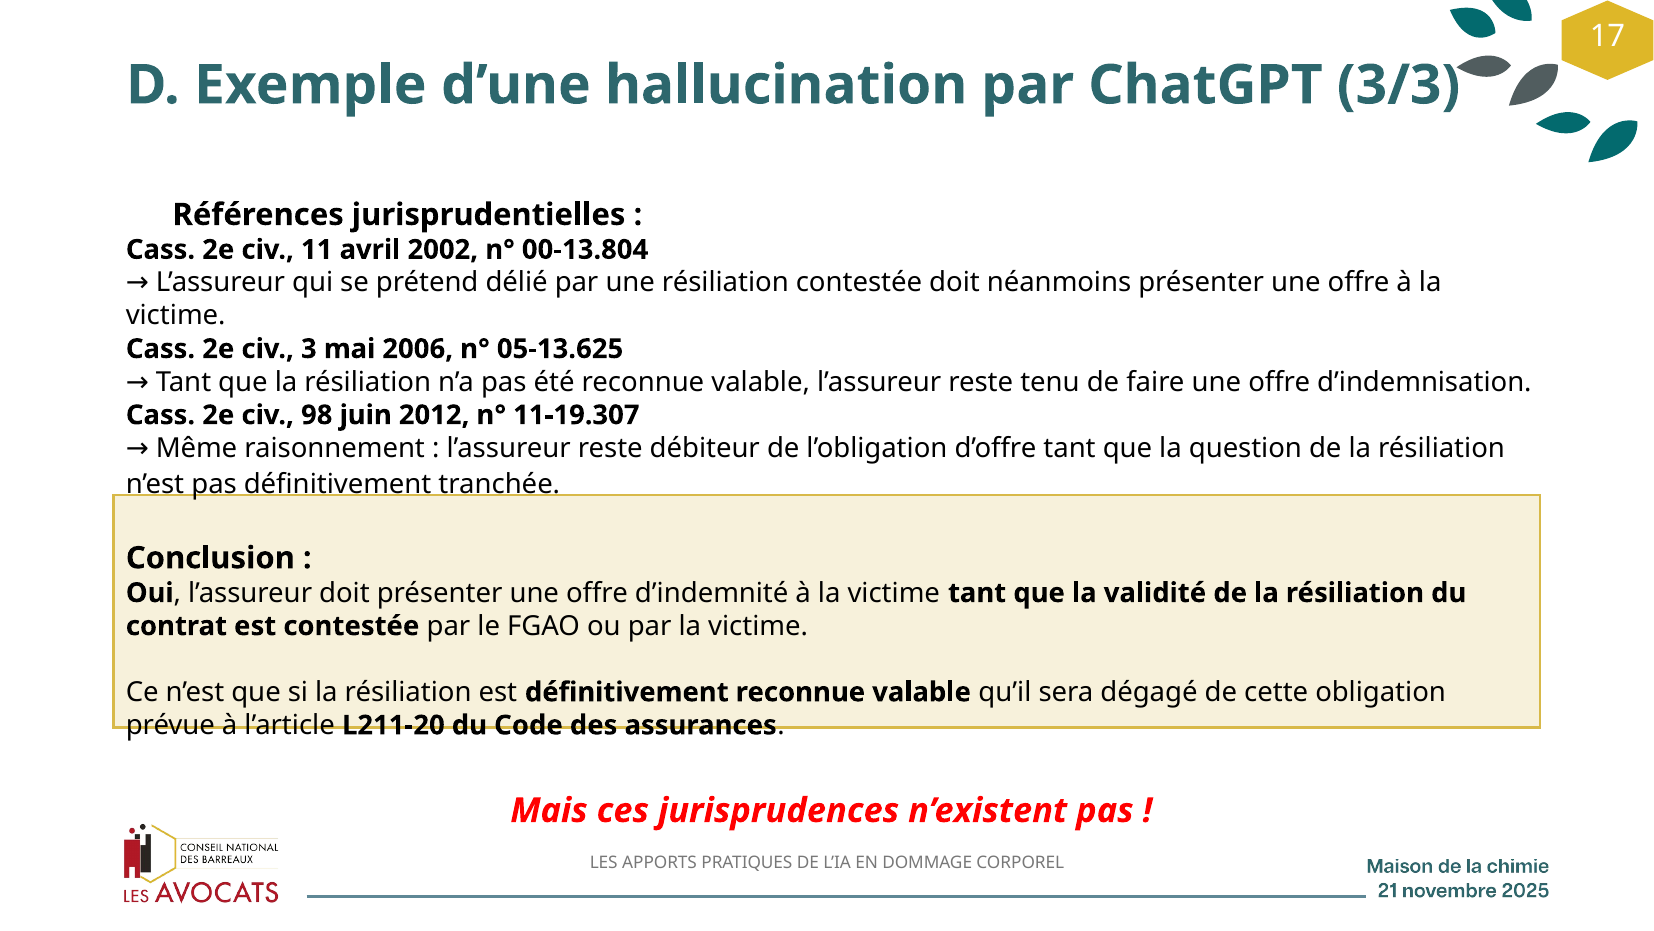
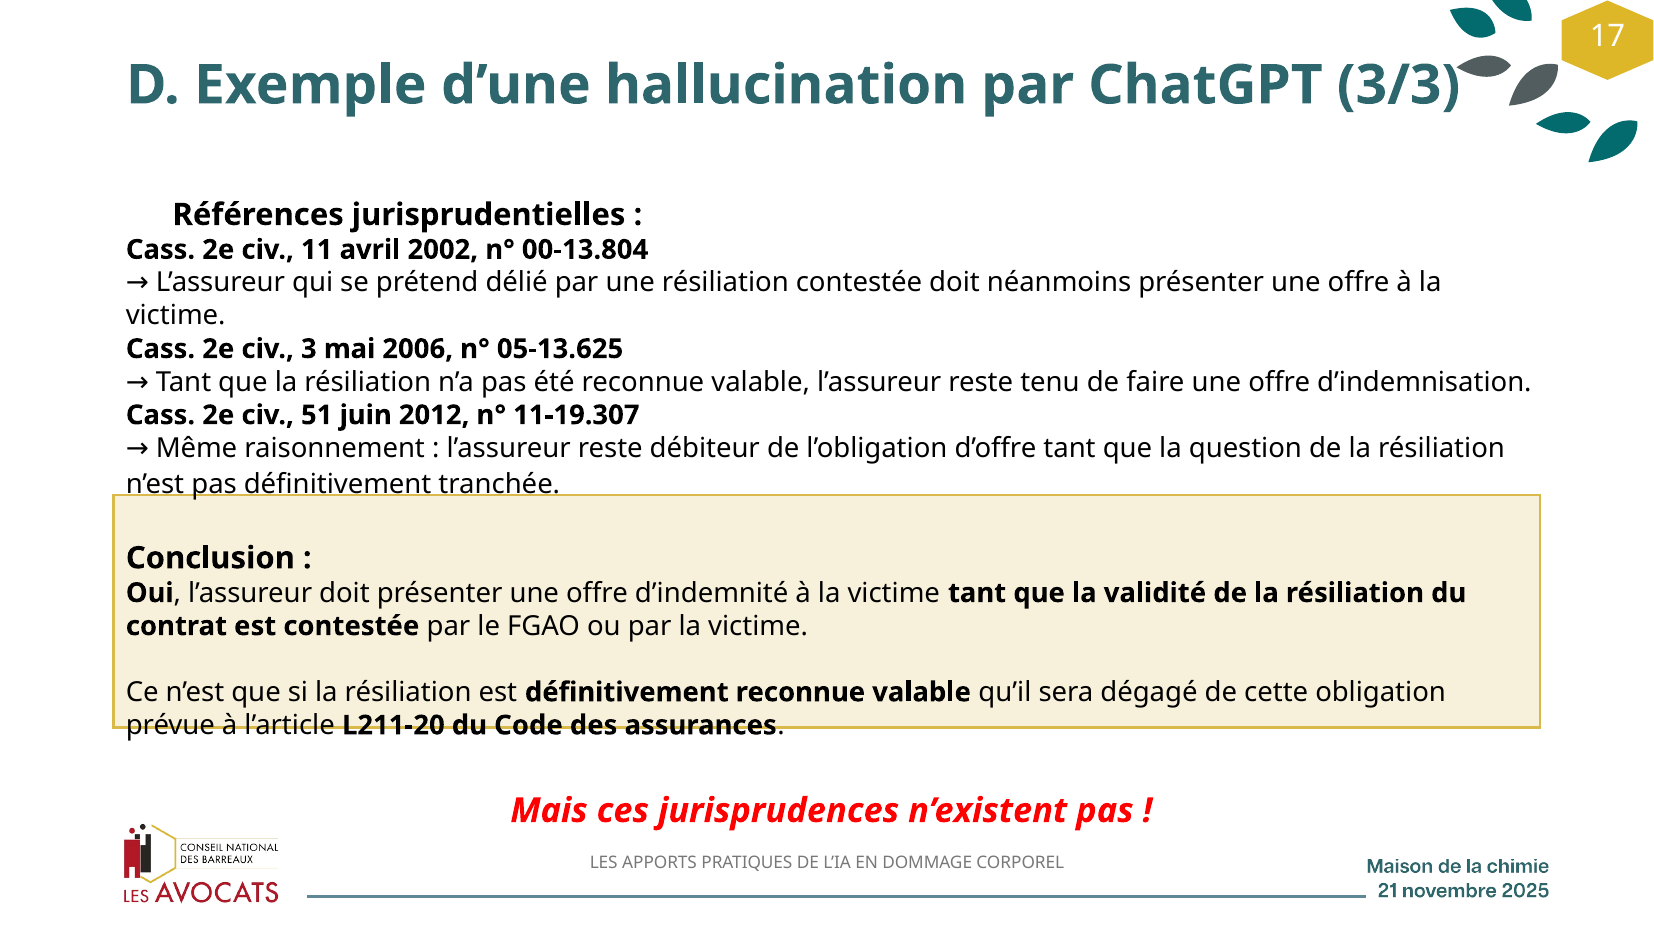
98: 98 -> 51
